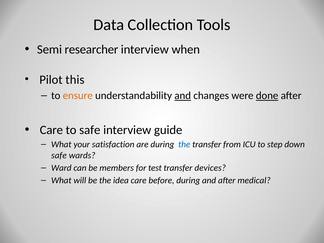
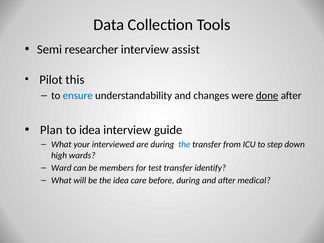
when: when -> assist
ensure colour: orange -> blue
and at (183, 96) underline: present -> none
Care at (51, 130): Care -> Plan
to safe: safe -> idea
satisfaction: satisfaction -> interviewed
safe at (59, 155): safe -> high
devices: devices -> identify
